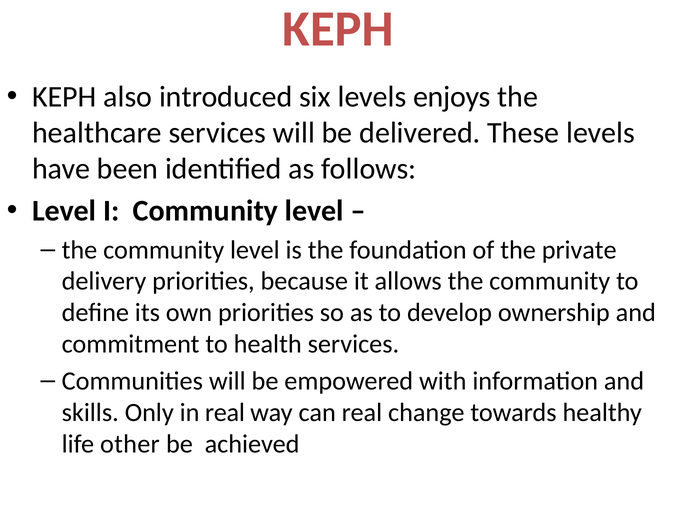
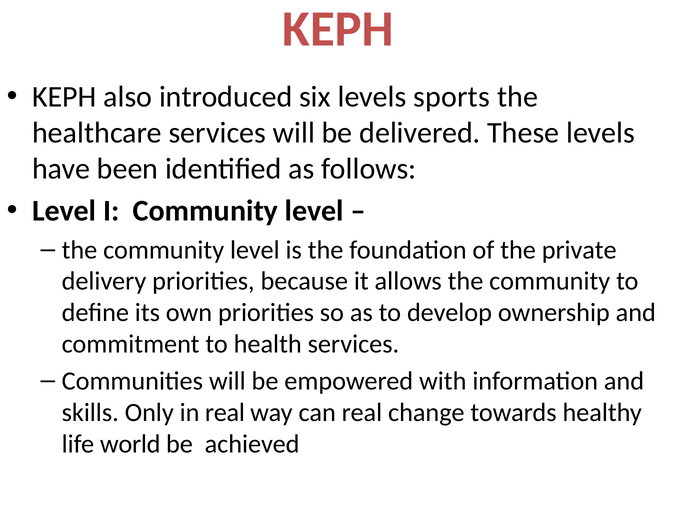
enjoys: enjoys -> sports
other: other -> world
